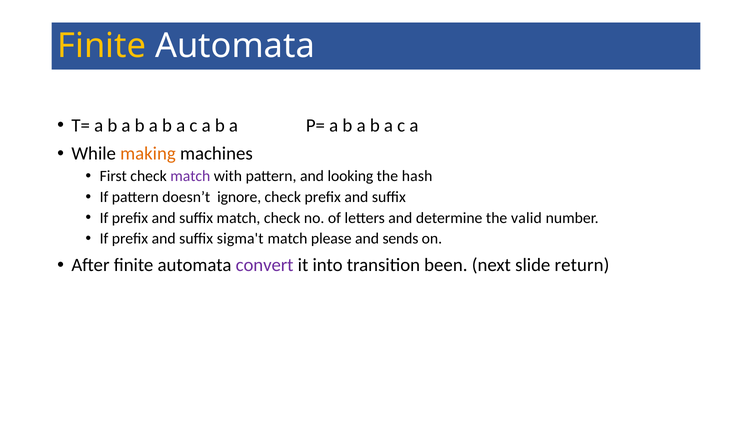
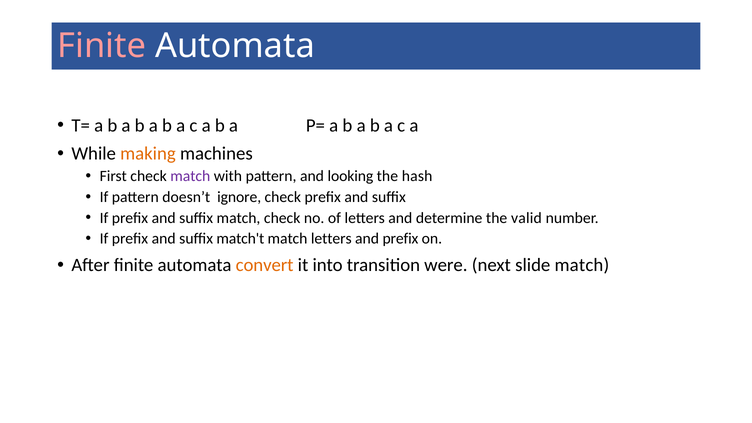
Finite at (102, 46) colour: yellow -> pink
sigma't: sigma't -> match't
match please: please -> letters
and sends: sends -> prefix
convert colour: purple -> orange
been: been -> were
slide return: return -> match
